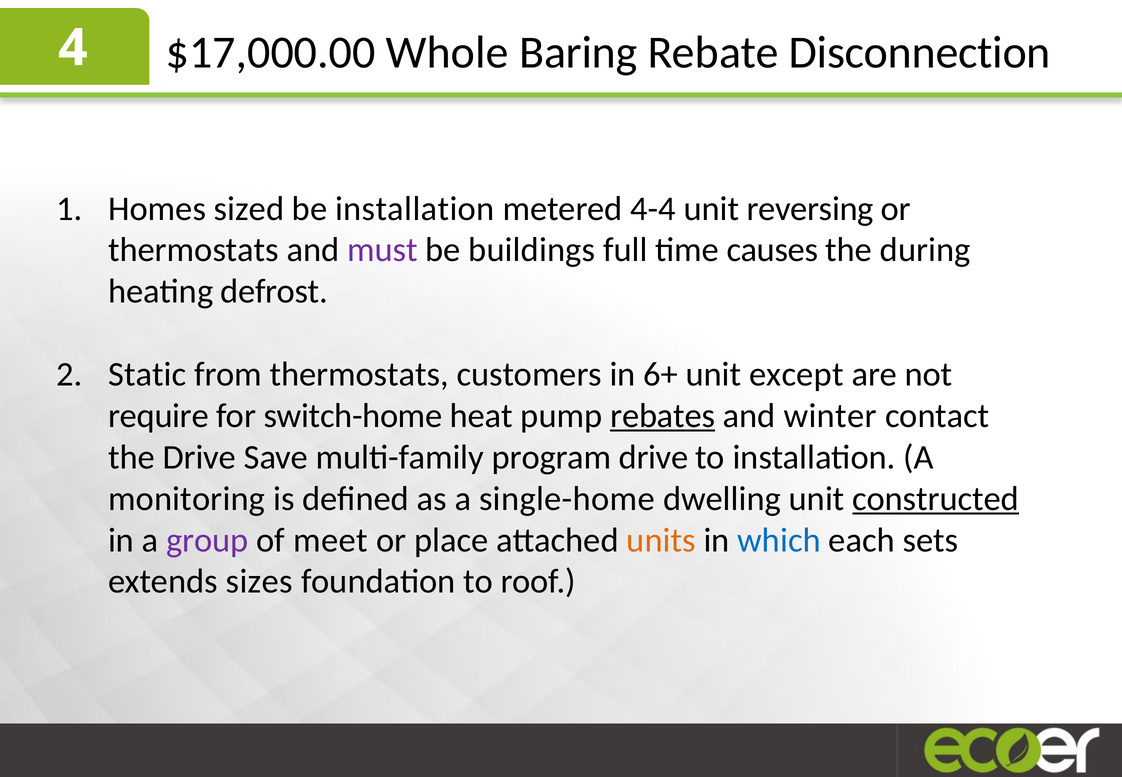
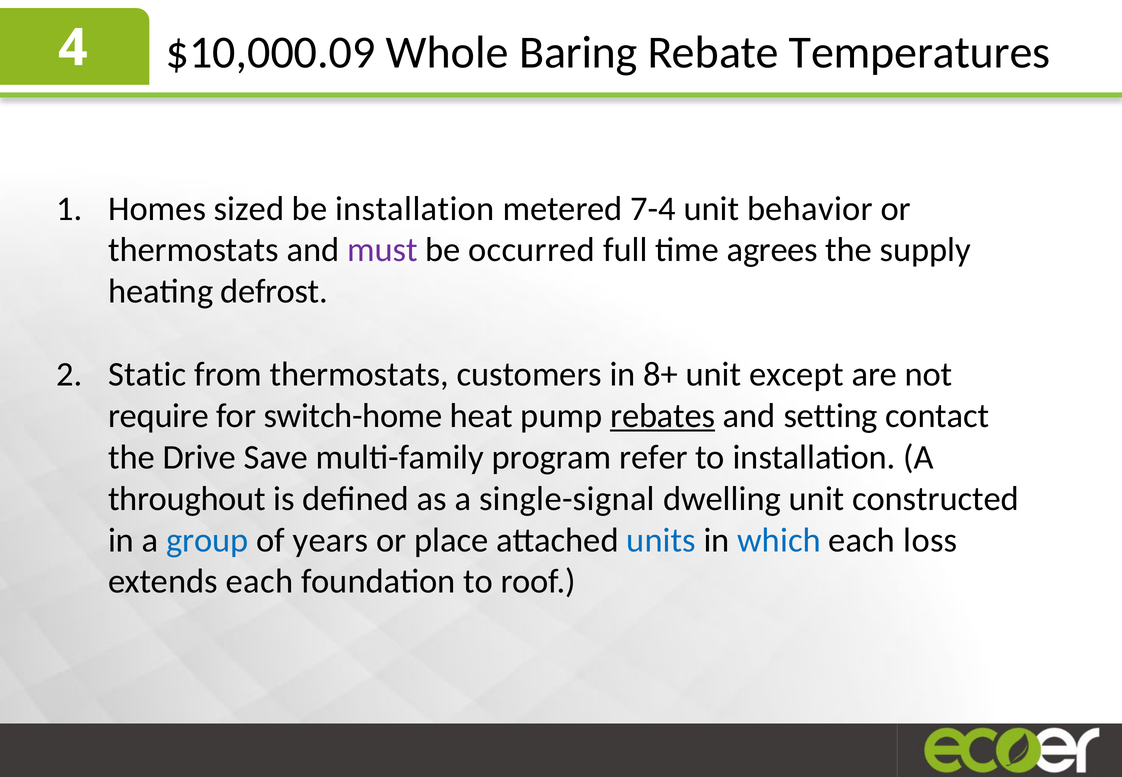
$17,000.00: $17,000.00 -> $10,000.09
Disconnection: Disconnection -> Temperatures
4-4: 4-4 -> 7-4
reversing: reversing -> behavior
buildings: buildings -> occurred
causes: causes -> agrees
during: during -> supply
6+: 6+ -> 8+
winter: winter -> setting
program drive: drive -> refer
monitoring: monitoring -> throughout
single-home: single-home -> single-signal
constructed underline: present -> none
group colour: purple -> blue
meet: meet -> years
units colour: orange -> blue
sets: sets -> loss
extends sizes: sizes -> each
